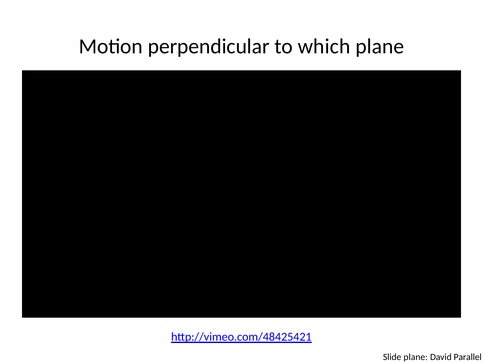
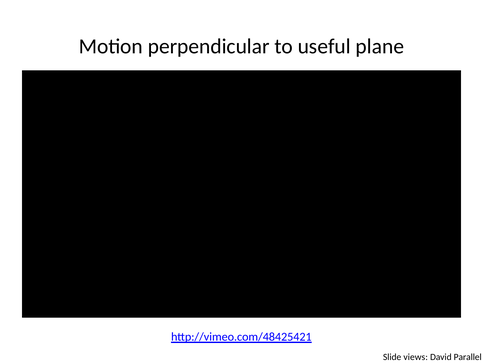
which: which -> useful
Slide plane: plane -> views
